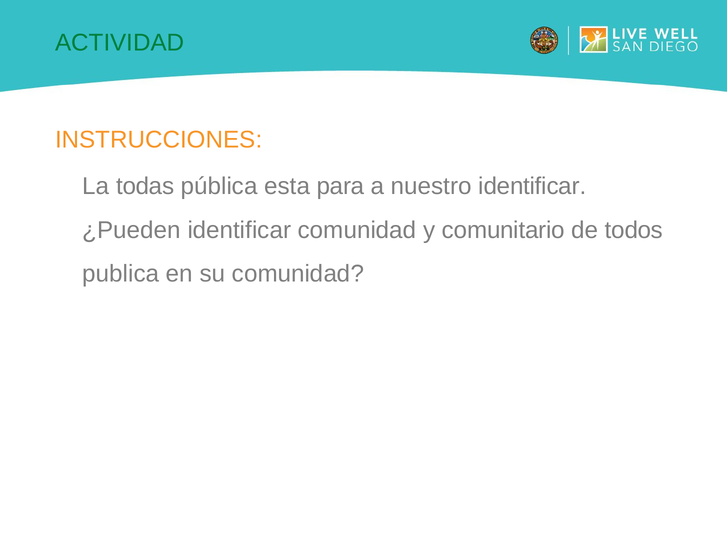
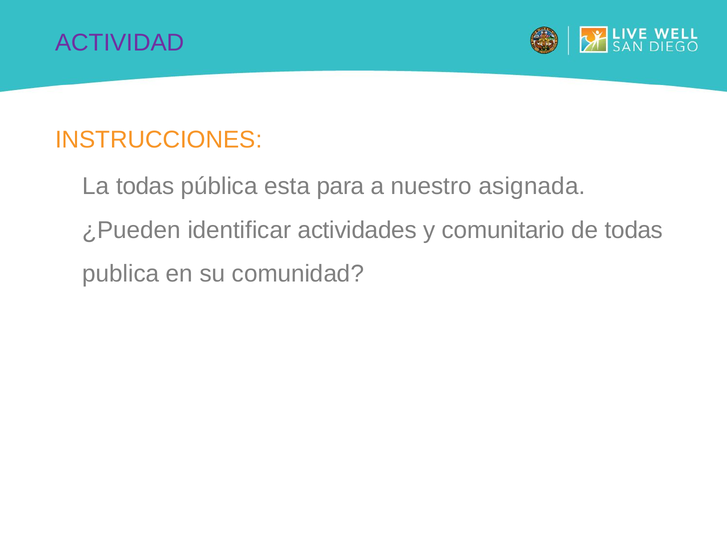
ACTIVIDAD colour: green -> purple
nuestro identificar: identificar -> asignada
identificar comunidad: comunidad -> actividades
de todos: todos -> todas
